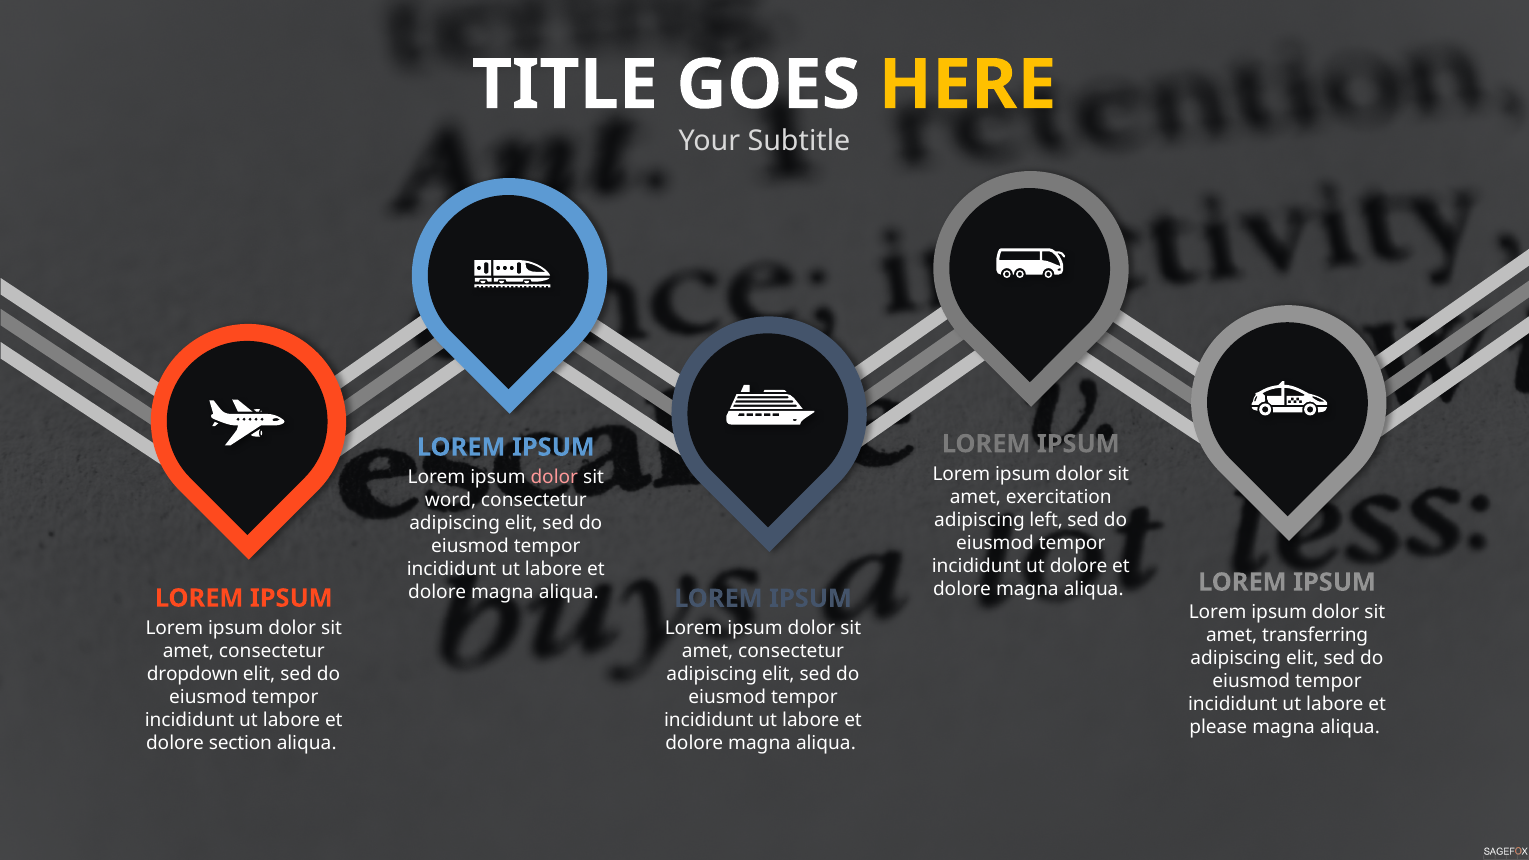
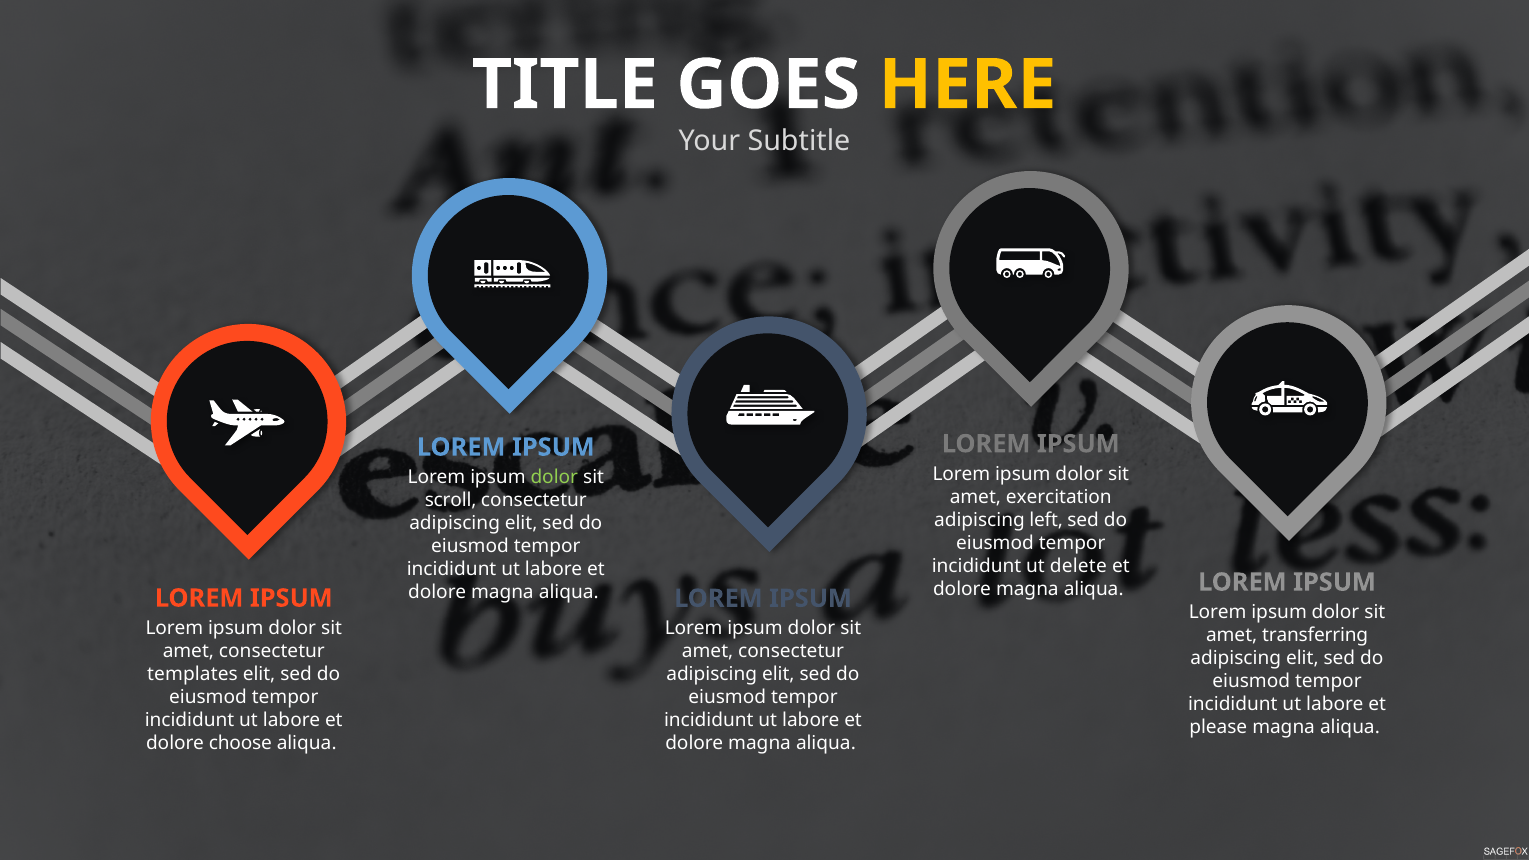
dolor at (554, 477) colour: pink -> light green
word: word -> scroll
ut dolore: dolore -> delete
dropdown: dropdown -> templates
section: section -> choose
